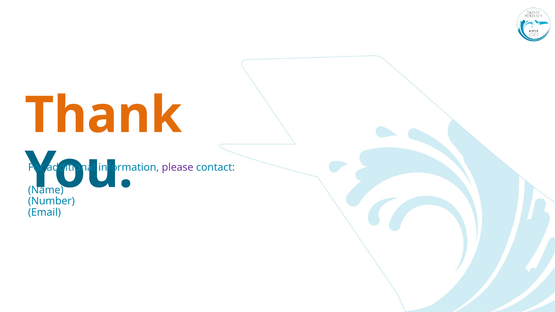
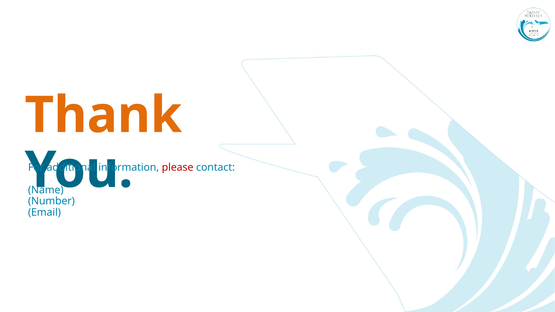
please colour: purple -> red
